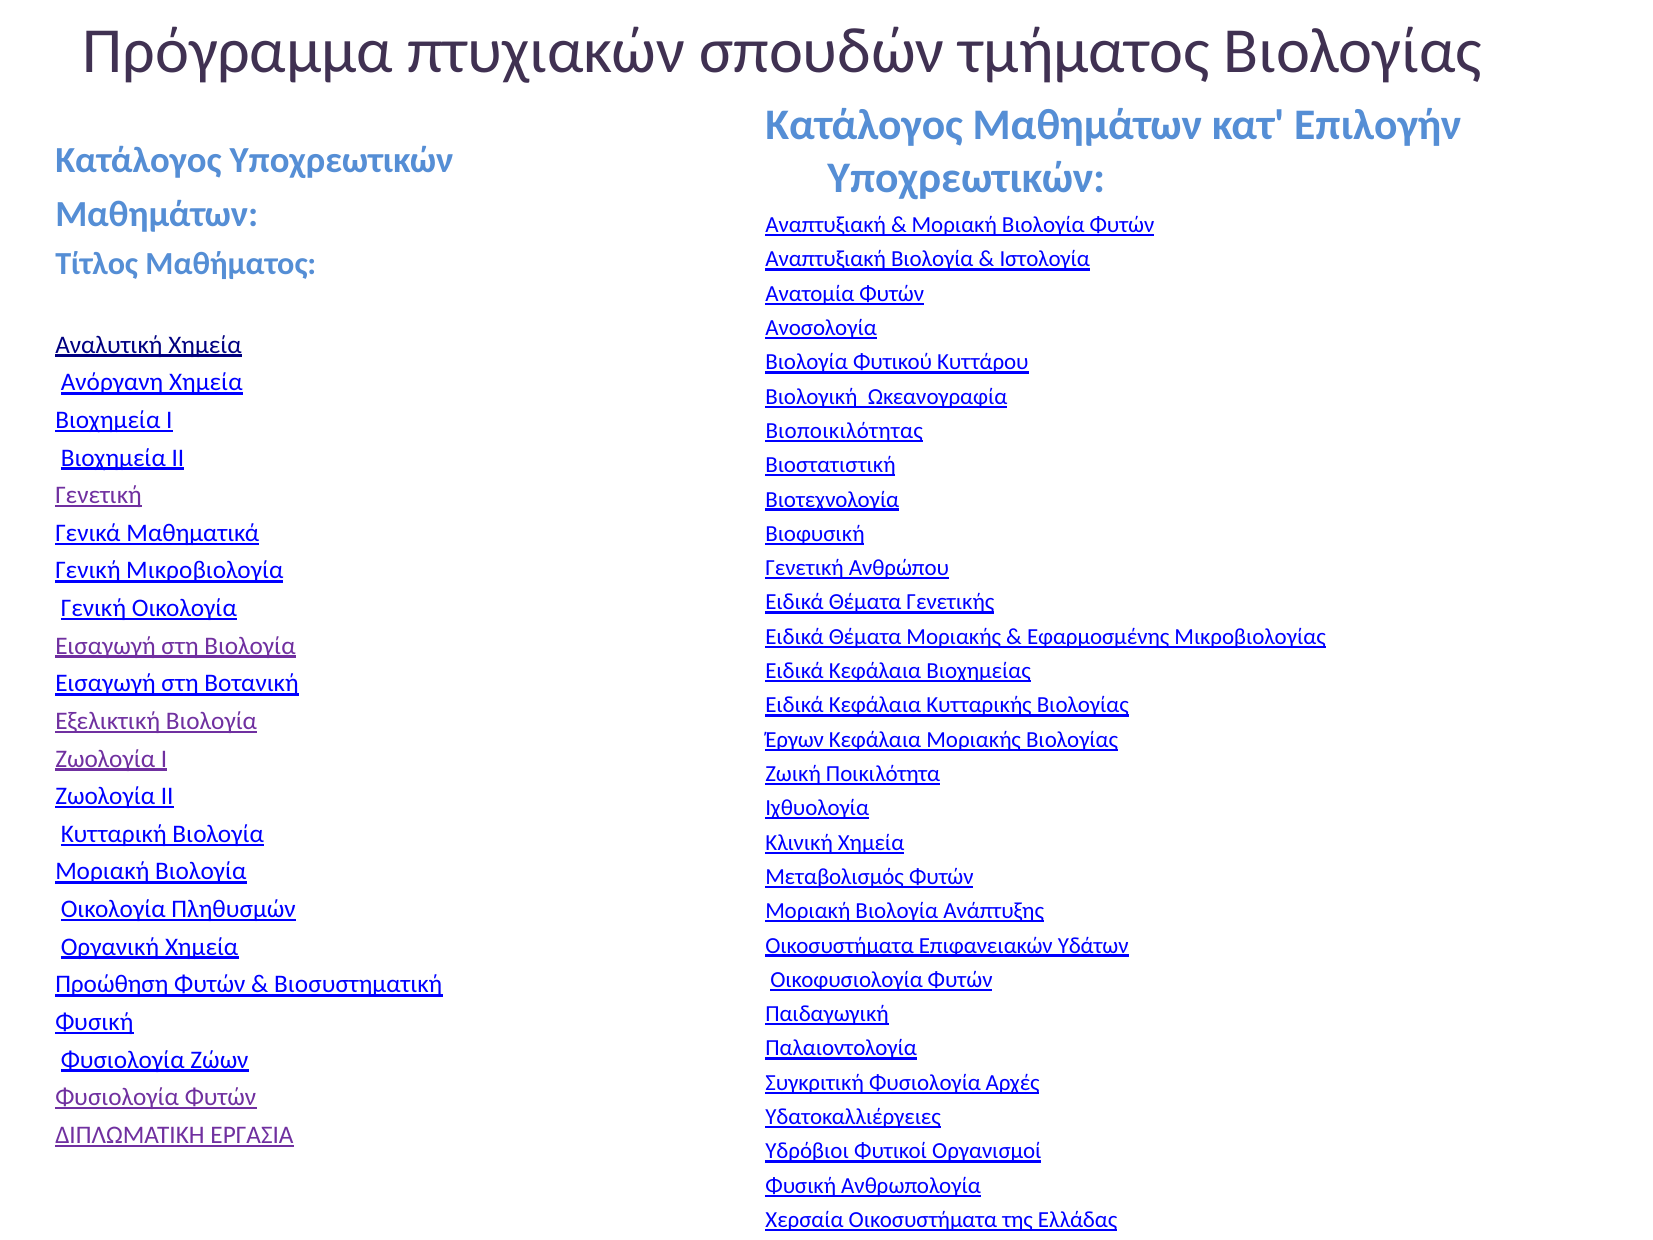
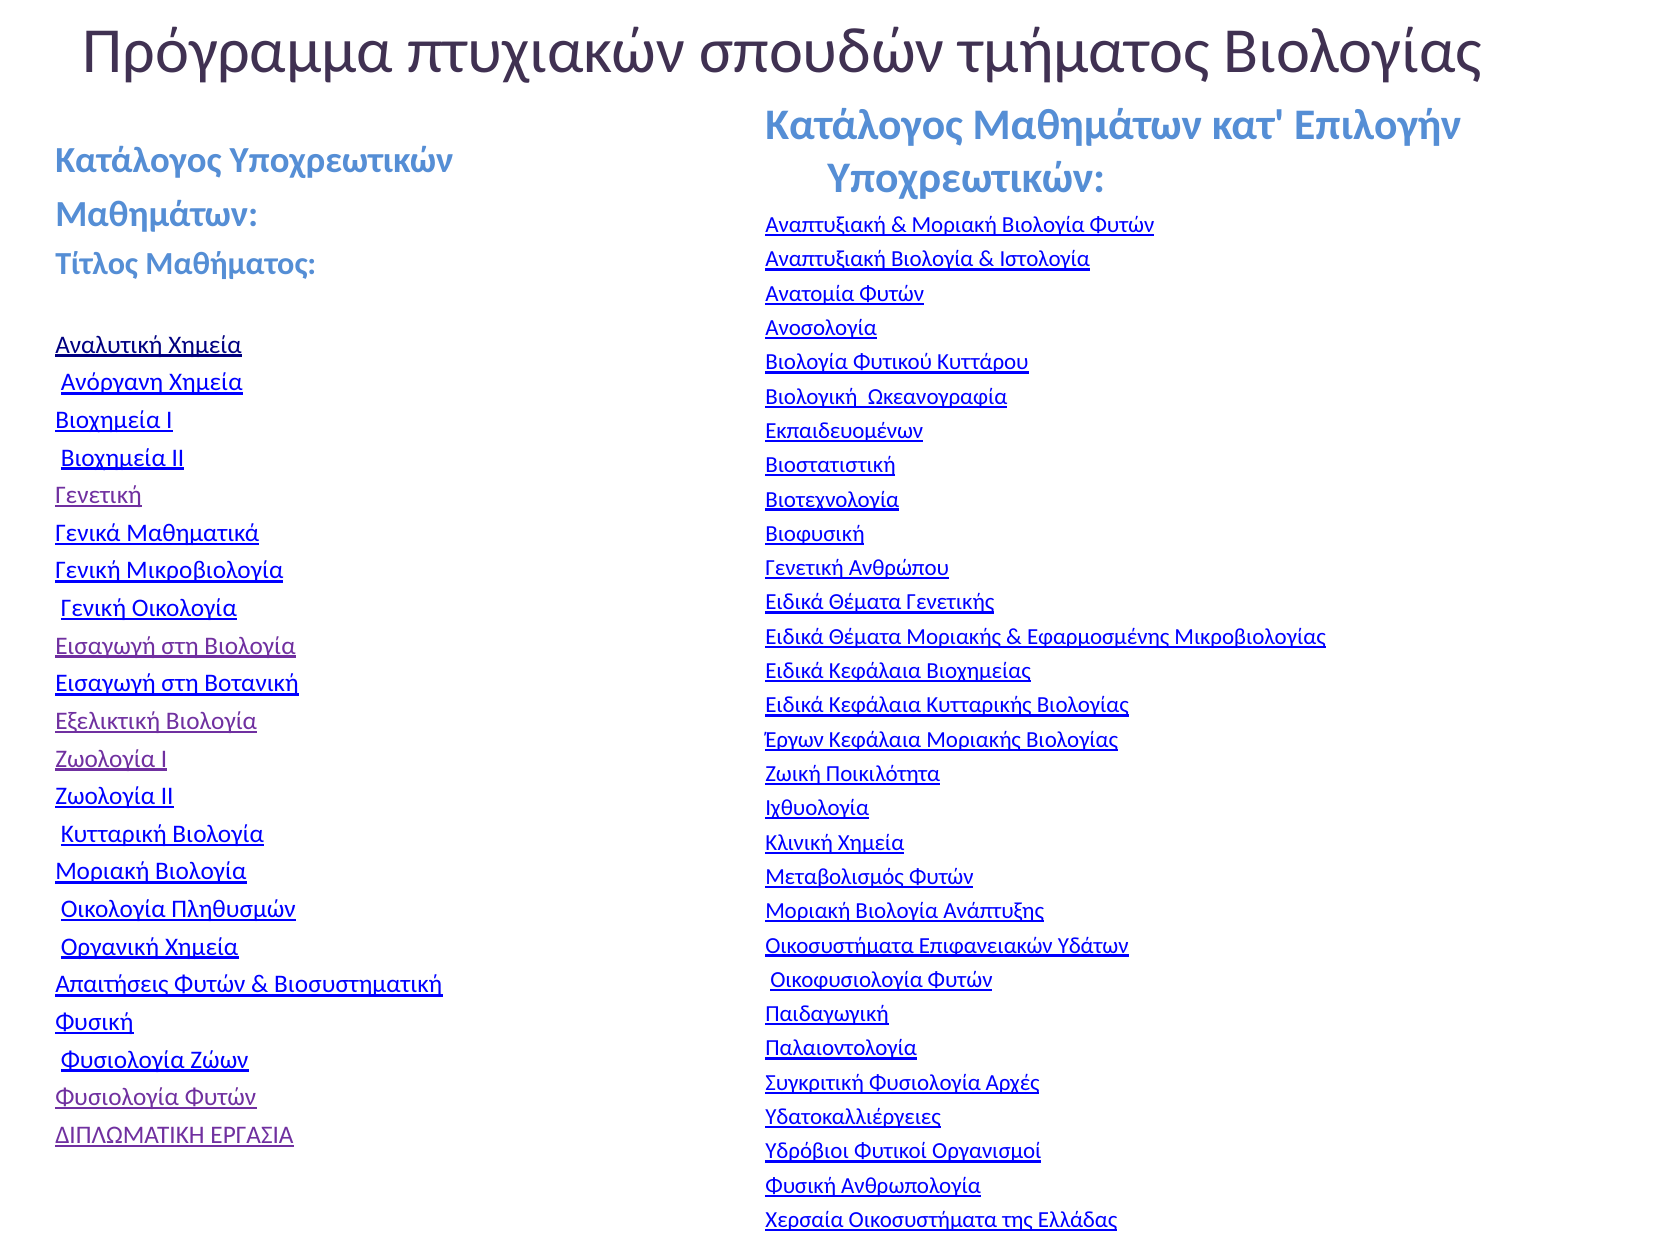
Βιοποικιλότητας: Βιοποικιλότητας -> Εκπαιδευομένων
Προώθηση: Προώθηση -> Απαιτήσεις
